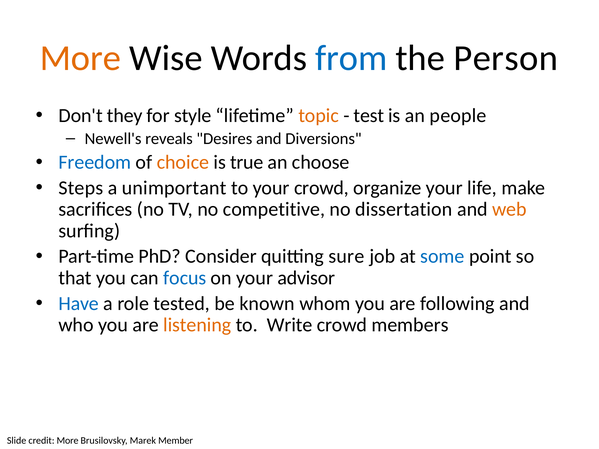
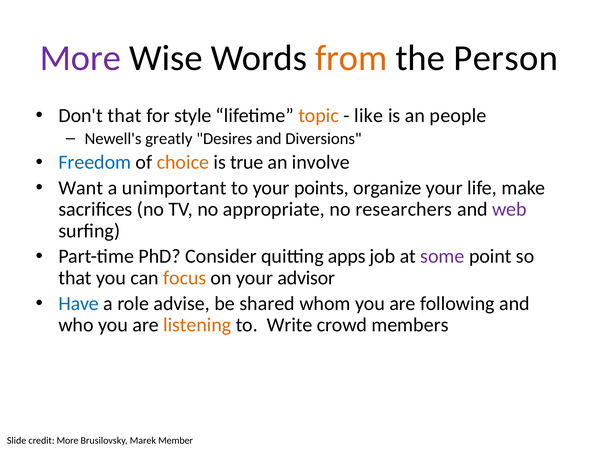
More at (80, 58) colour: orange -> purple
from colour: blue -> orange
Don't they: they -> that
test: test -> like
reveals: reveals -> greatly
choose: choose -> involve
Steps: Steps -> Want
your crowd: crowd -> points
competitive: competitive -> appropriate
dissertation: dissertation -> researchers
web colour: orange -> purple
sure: sure -> apps
some colour: blue -> purple
focus colour: blue -> orange
tested: tested -> advise
known: known -> shared
